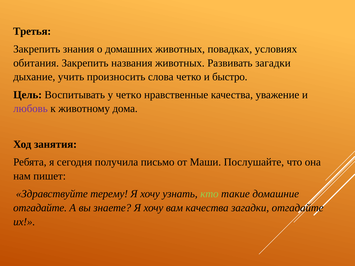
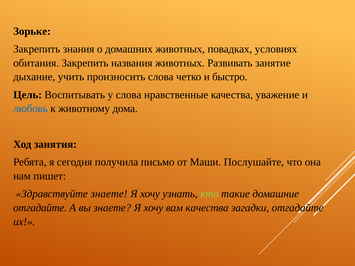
Третья: Третья -> Зорьке
Развивать загадки: загадки -> занятие
у четко: четко -> слова
любовь colour: purple -> blue
Здравствуйте терему: терему -> знаете
